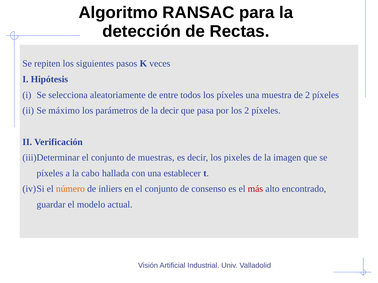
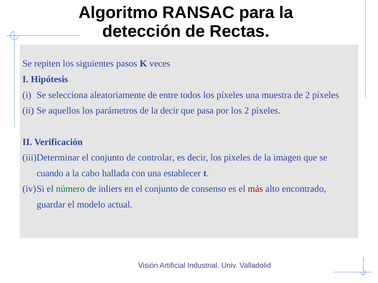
máximo: máximo -> aquellos
muestras: muestras -> controlar
píxeles at (50, 174): píxeles -> cuando
número colour: orange -> green
